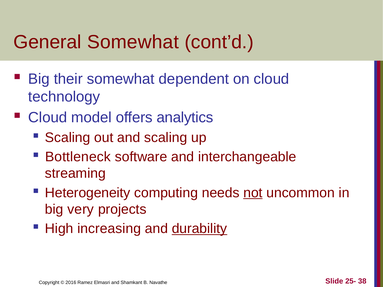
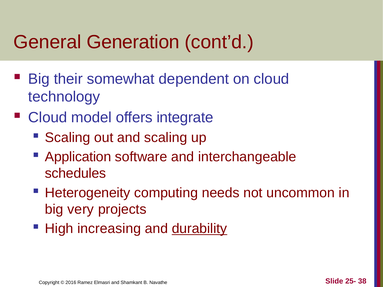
General Somewhat: Somewhat -> Generation
analytics: analytics -> integrate
Bottleneck: Bottleneck -> Application
streaming: streaming -> schedules
not underline: present -> none
